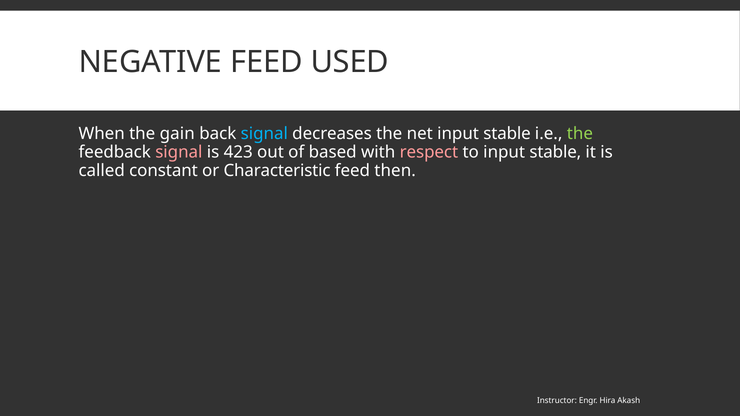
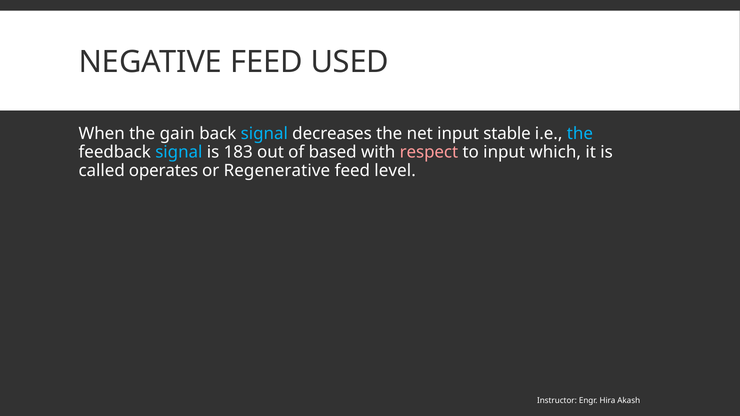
the at (580, 134) colour: light green -> light blue
signal at (179, 152) colour: pink -> light blue
423: 423 -> 183
to input stable: stable -> which
constant: constant -> operates
Characteristic: Characteristic -> Regenerative
then: then -> level
